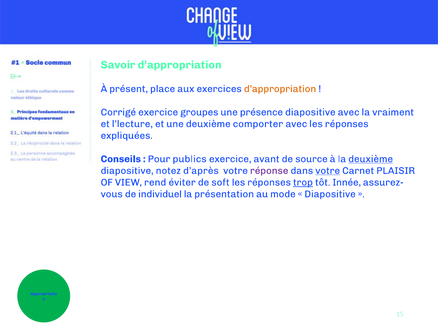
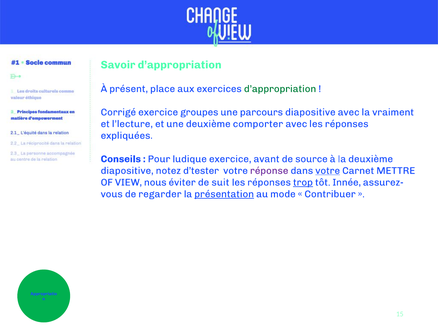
d’appropriation at (280, 89) colour: orange -> green
présence: présence -> parcours
publics: publics -> ludique
deuxième at (371, 159) underline: present -> none
d’après: d’après -> d’tester
PLAISIR: PLAISIR -> METTRE
rend: rend -> nous
soft: soft -> suit
individuel: individuel -> regarder
présentation underline: none -> present
Diapositive at (330, 194): Diapositive -> Contribuer
